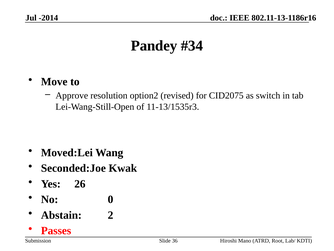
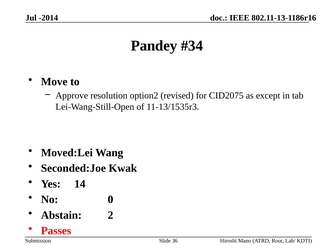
switch: switch -> except
26: 26 -> 14
